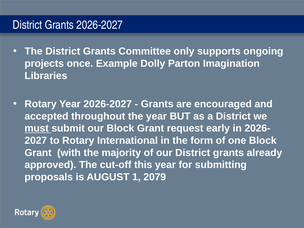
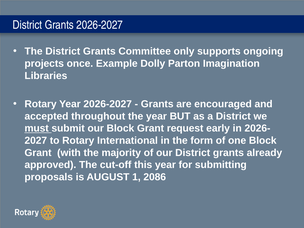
2079: 2079 -> 2086
